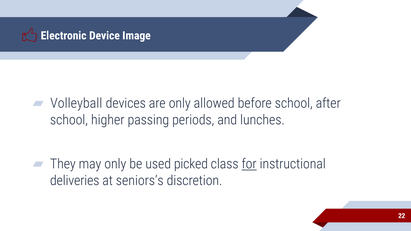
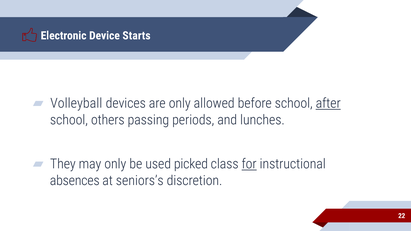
Image: Image -> Starts
after underline: none -> present
higher: higher -> others
deliveries: deliveries -> absences
